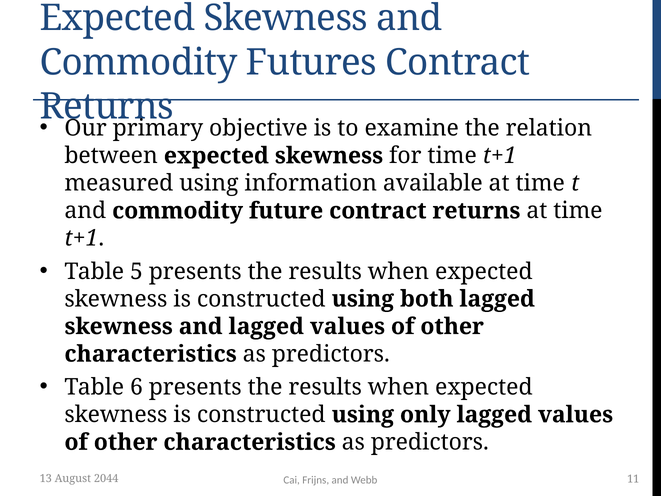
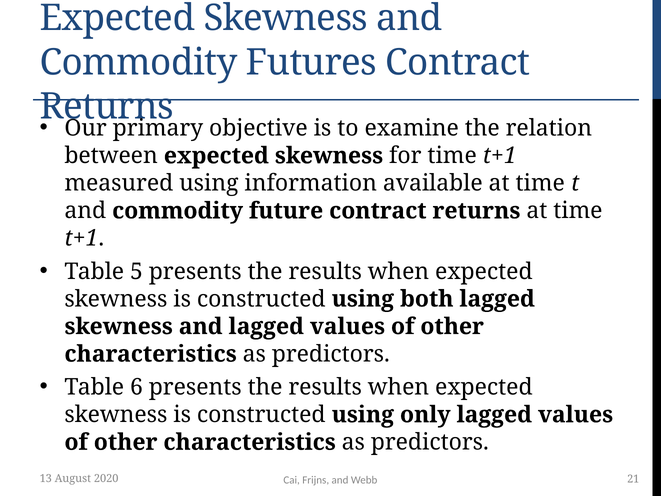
2044: 2044 -> 2020
11: 11 -> 21
